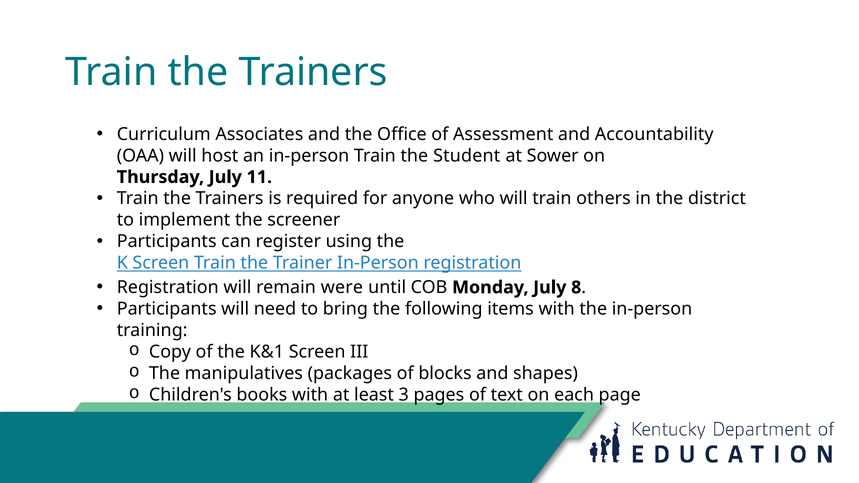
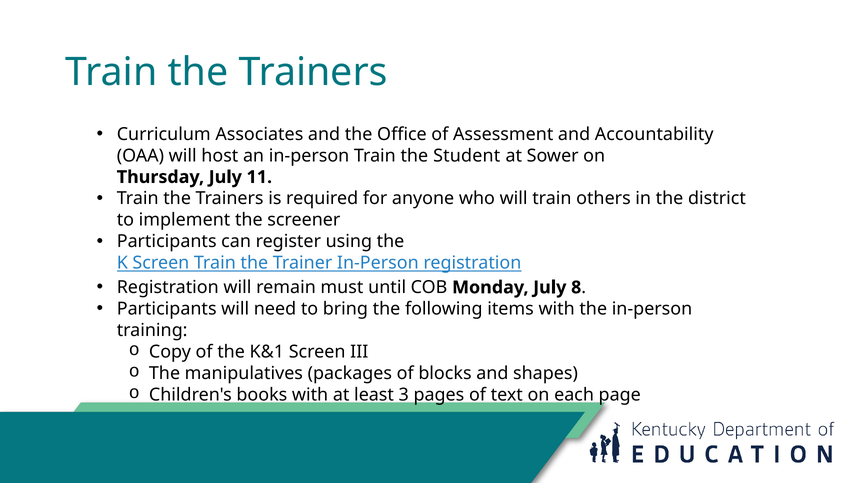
were: were -> must
